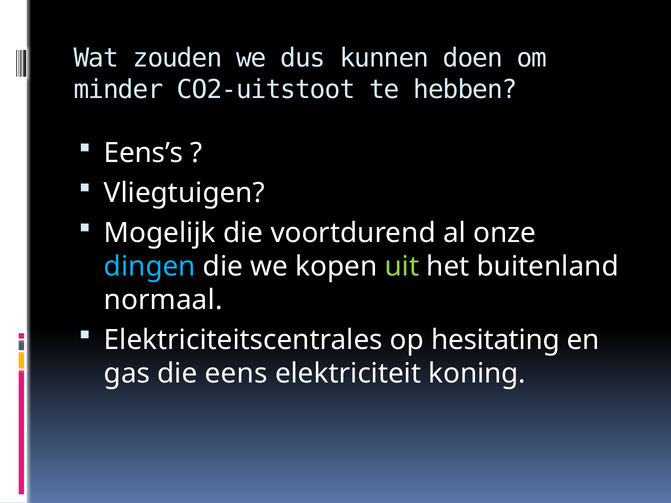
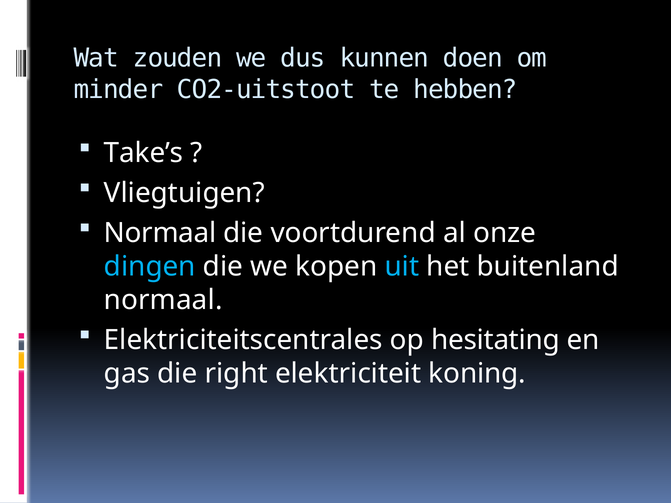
Eens’s: Eens’s -> Take’s
Mogelijk at (160, 233): Mogelijk -> Normaal
uit colour: light green -> light blue
eens: eens -> right
